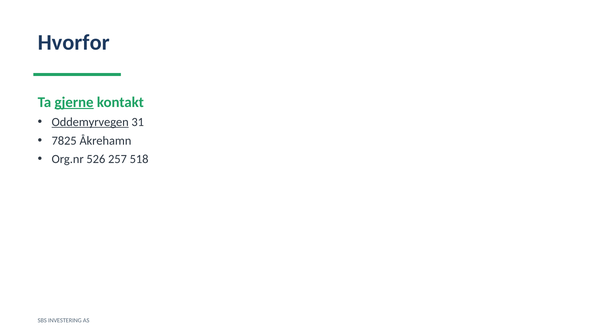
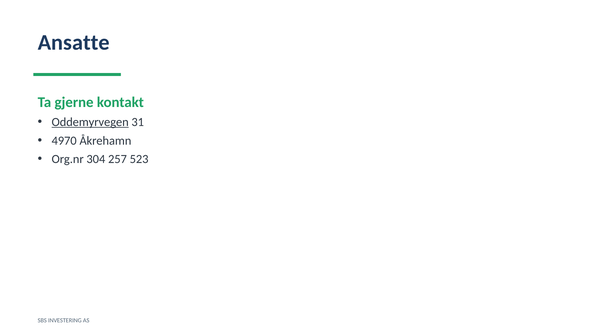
Hvorfor: Hvorfor -> Ansatte
gjerne underline: present -> none
7825: 7825 -> 4970
526: 526 -> 304
518: 518 -> 523
